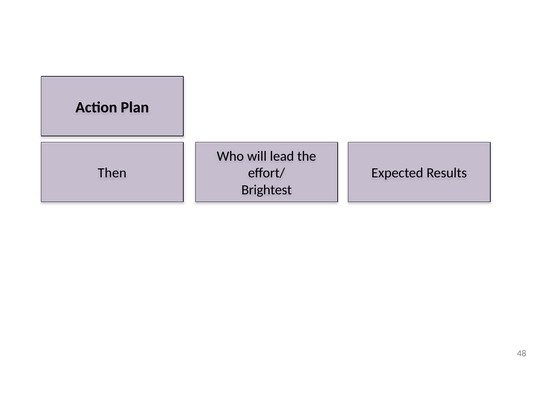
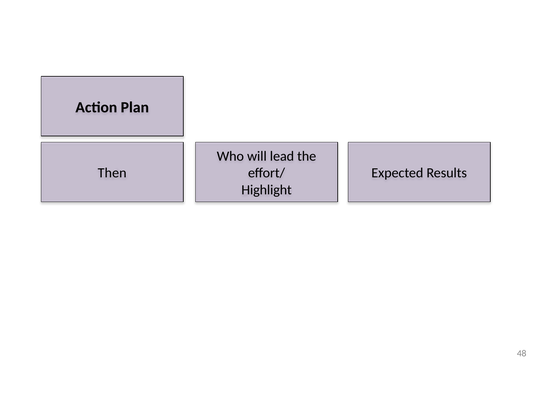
Brightest: Brightest -> Highlight
